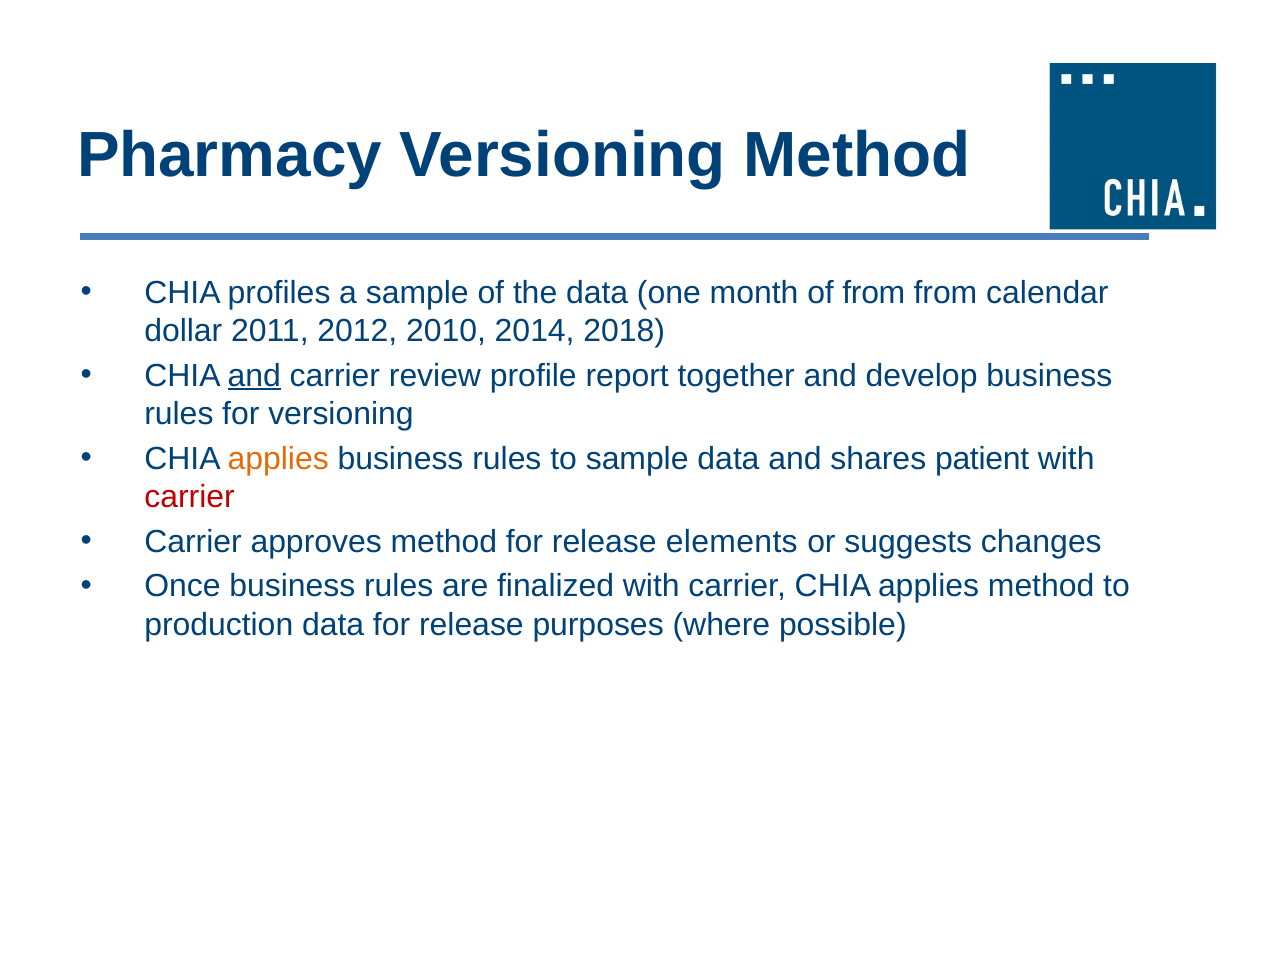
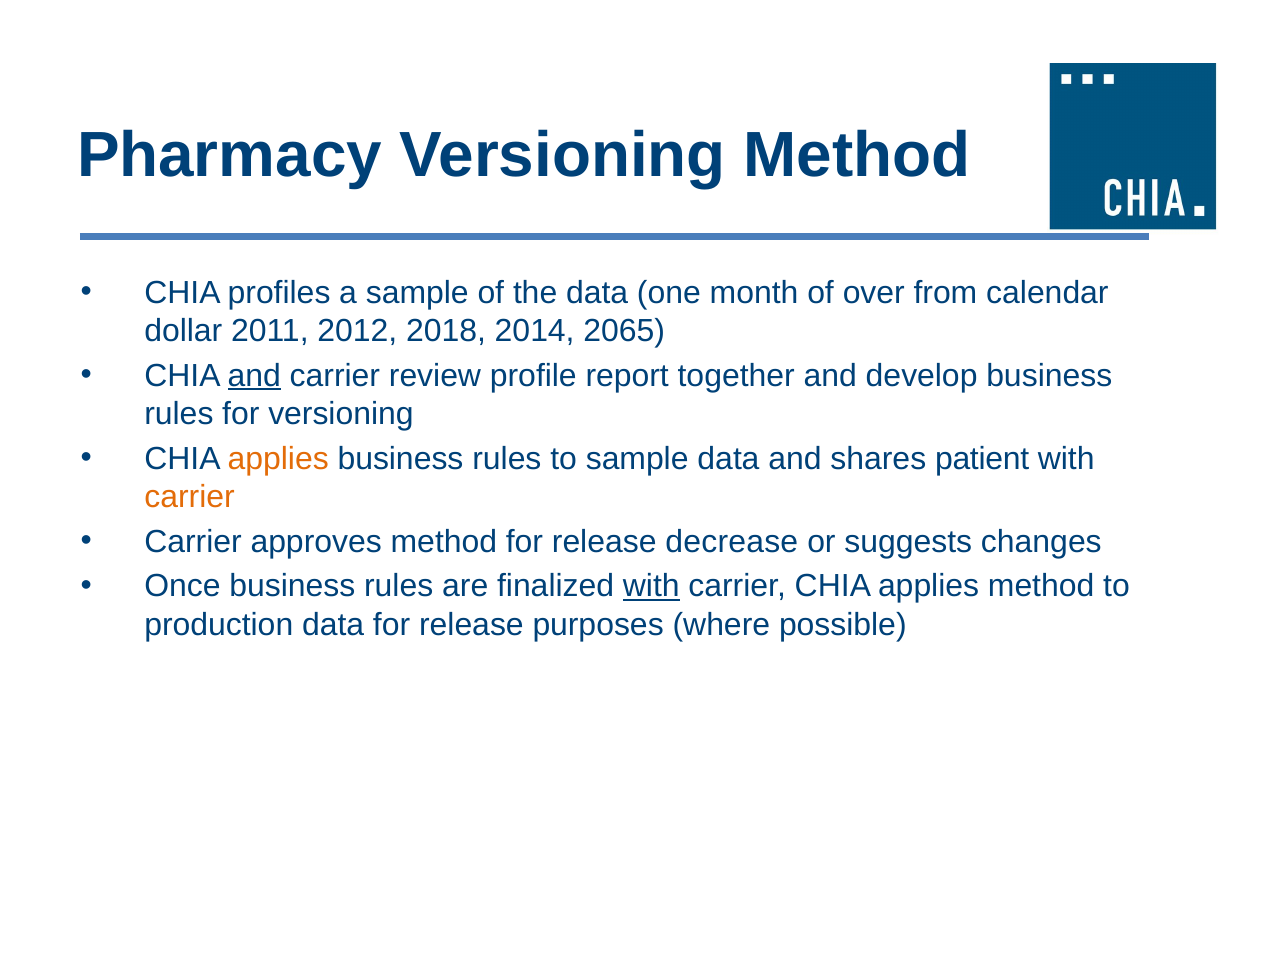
of from: from -> over
2010: 2010 -> 2018
2018: 2018 -> 2065
carrier at (190, 497) colour: red -> orange
elements: elements -> decrease
with at (651, 586) underline: none -> present
